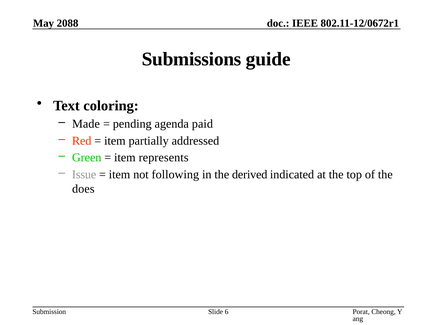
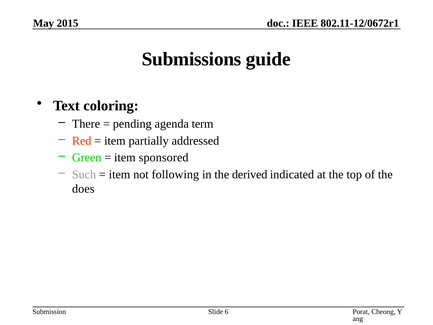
2088: 2088 -> 2015
Made: Made -> There
paid: paid -> term
represents: represents -> sponsored
Issue: Issue -> Such
